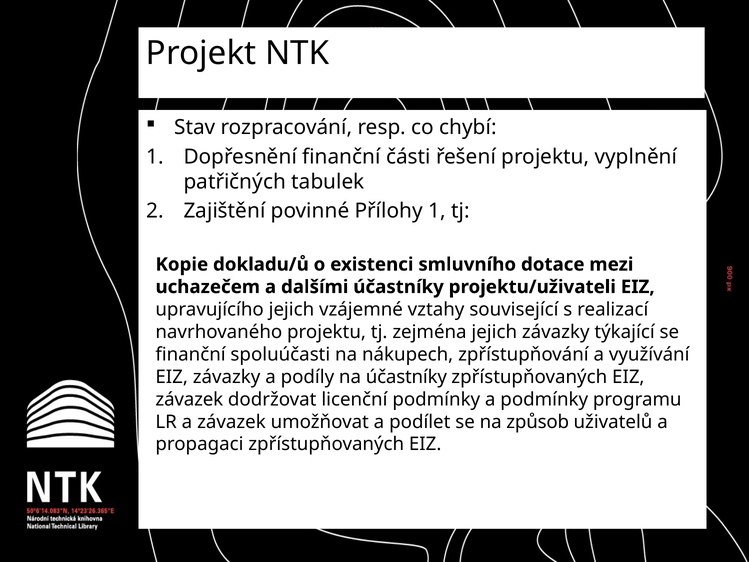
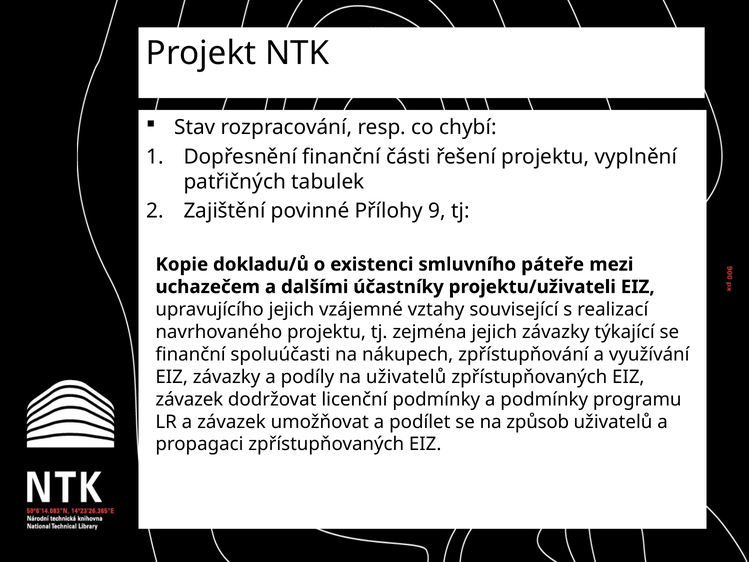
Přílohy 1: 1 -> 9
dotace: dotace -> páteře
na účastníky: účastníky -> uživatelů
